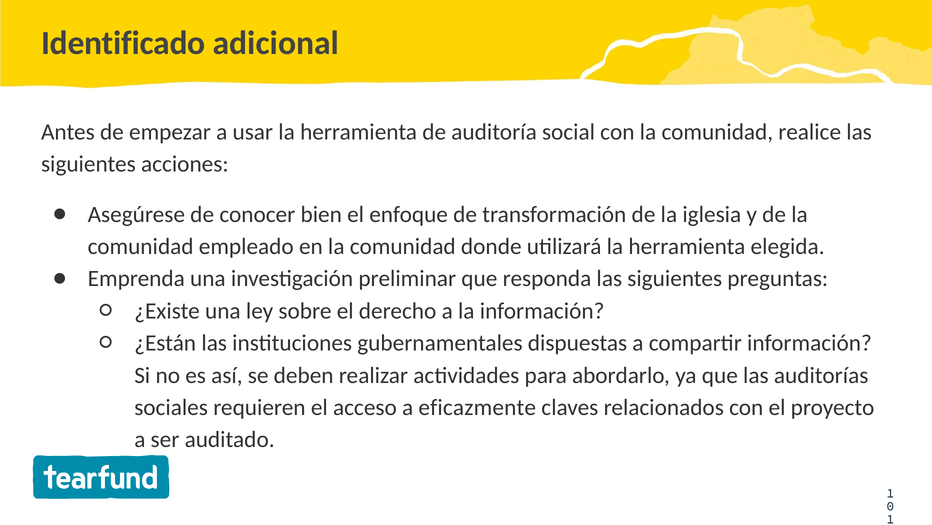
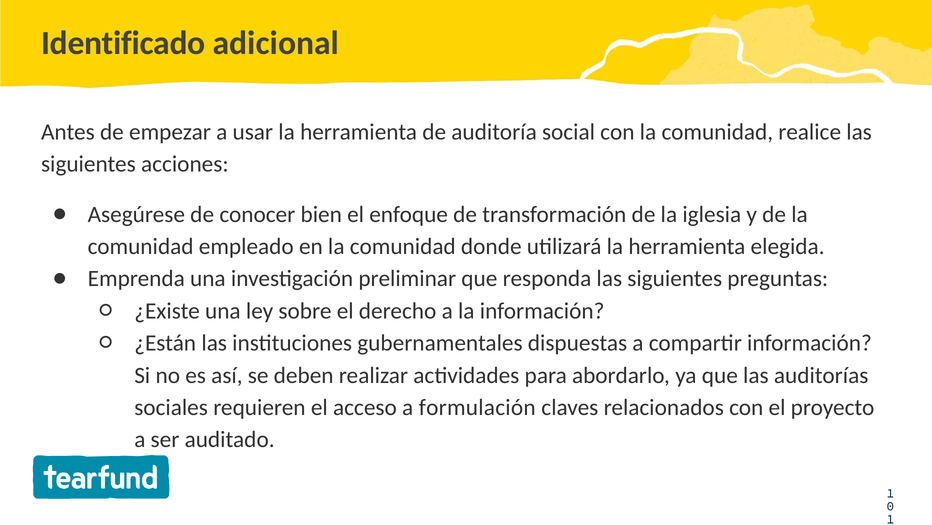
eficazmente: eficazmente -> formulación
